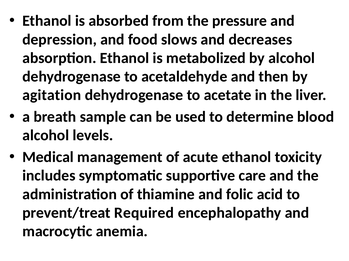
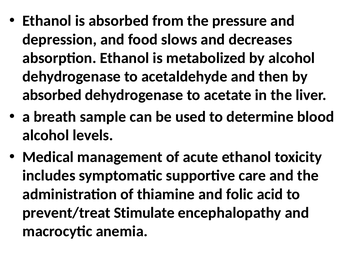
agitation at (52, 95): agitation -> absorbed
Required: Required -> Stimulate
